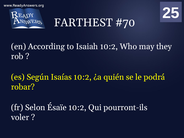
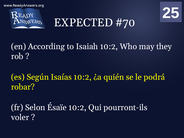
FARTHEST: FARTHEST -> EXPECTED
